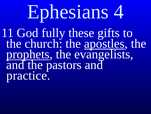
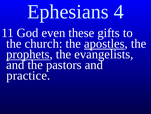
fully: fully -> even
